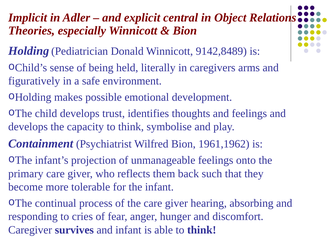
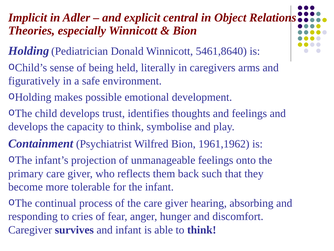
9142,8489: 9142,8489 -> 5461,8640
